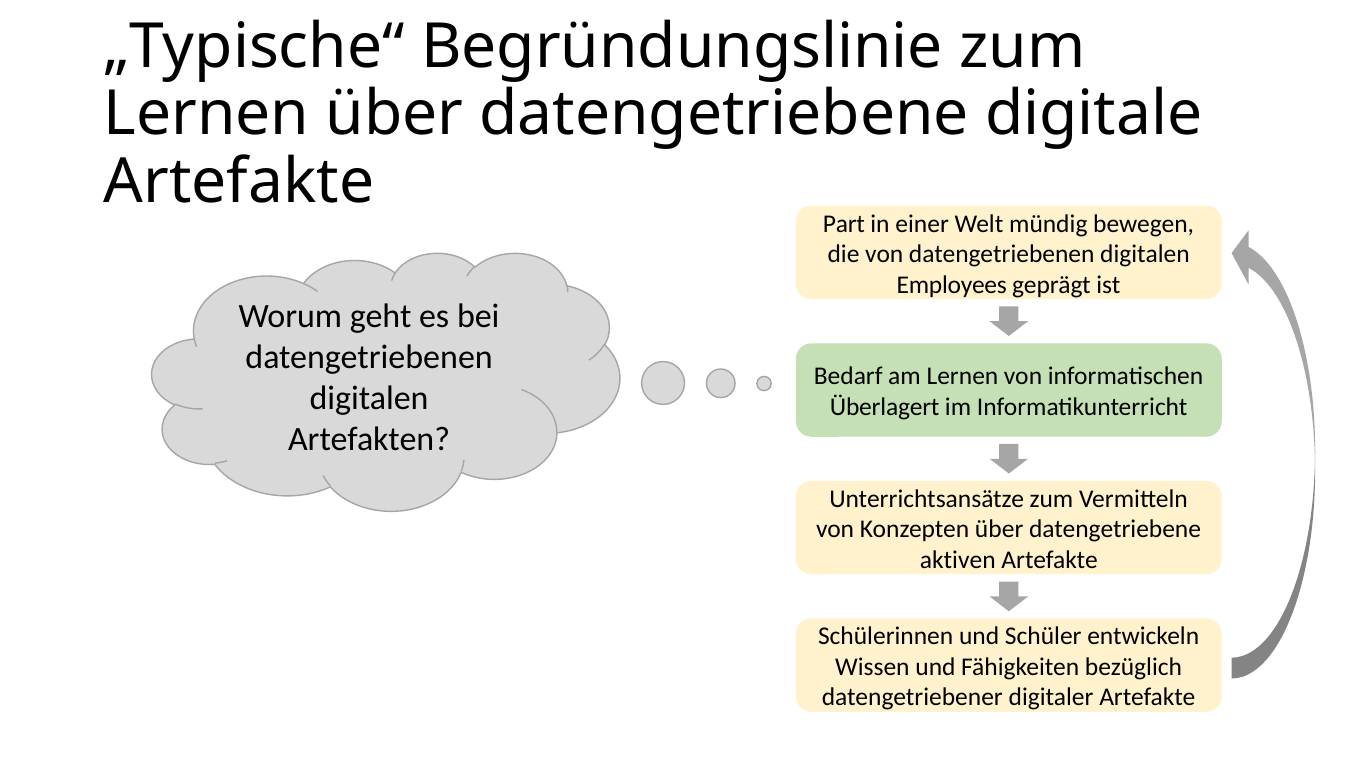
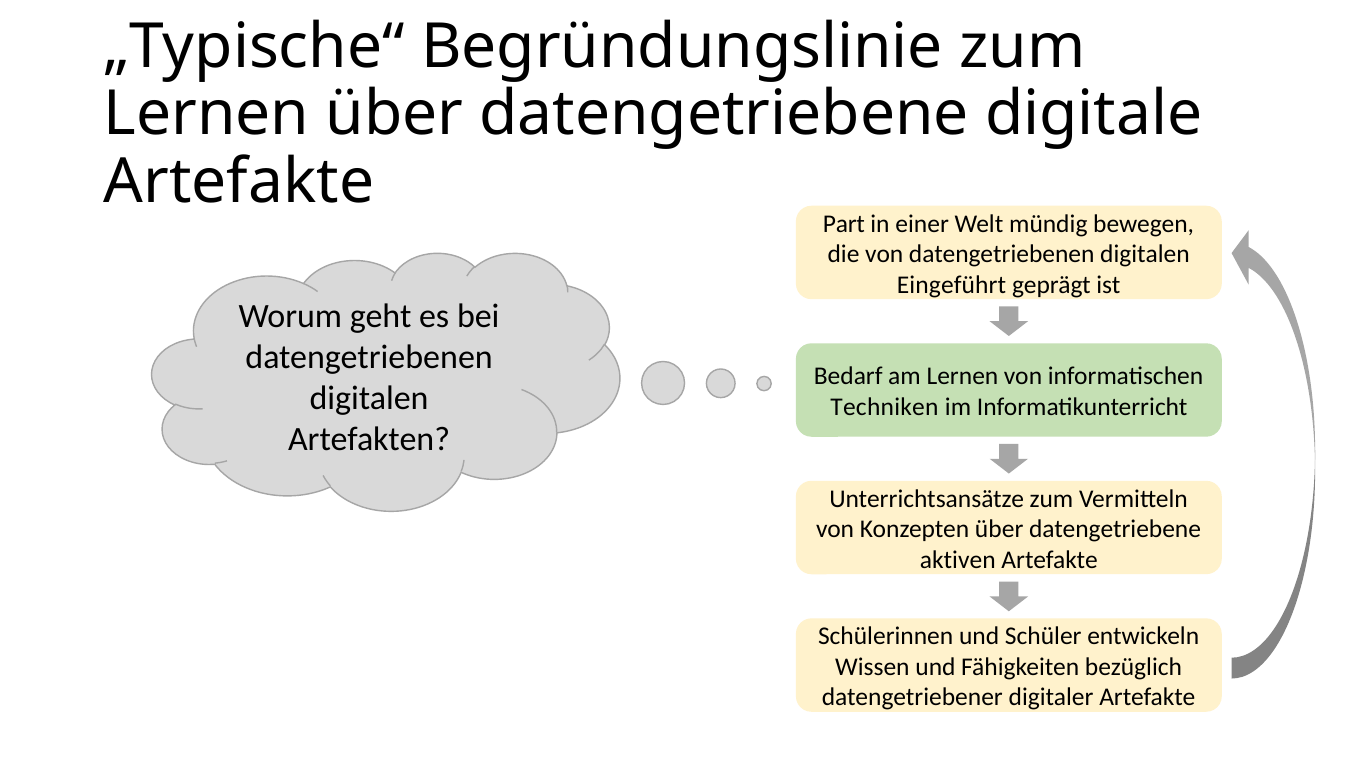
Employees: Employees -> Eingeführt
Überlagert: Überlagert -> Techniken
